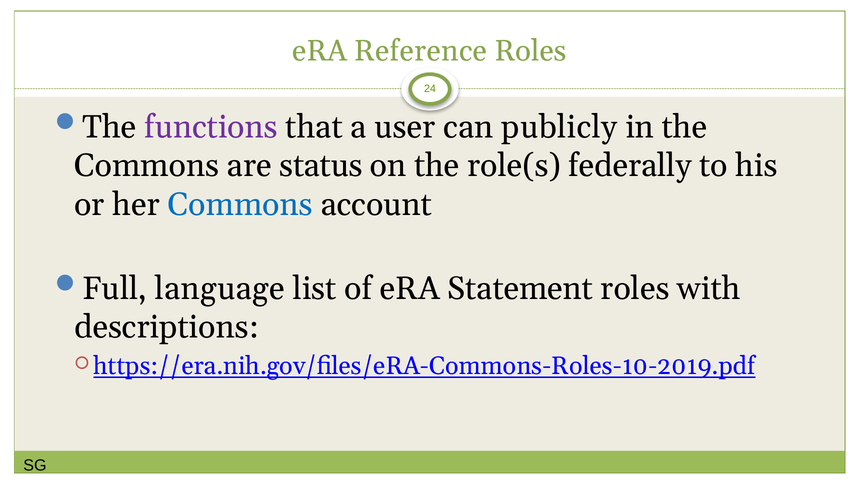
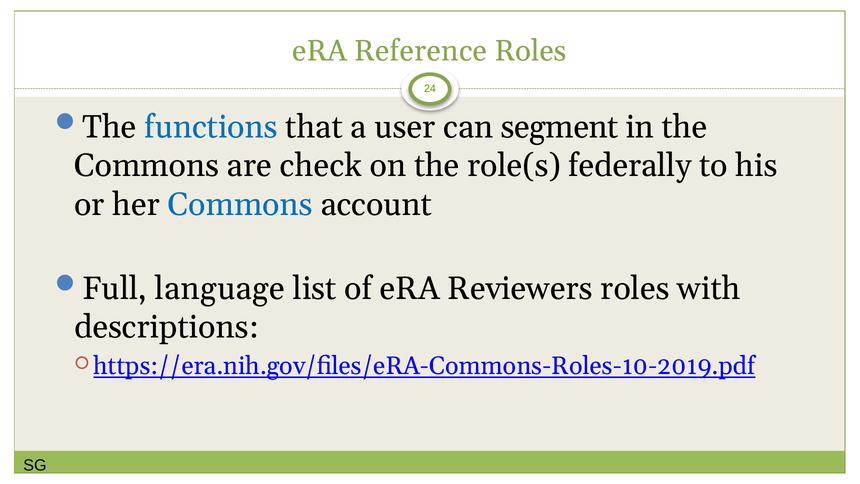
functions colour: purple -> blue
publicly: publicly -> segment
status: status -> check
Statement: Statement -> Reviewers
